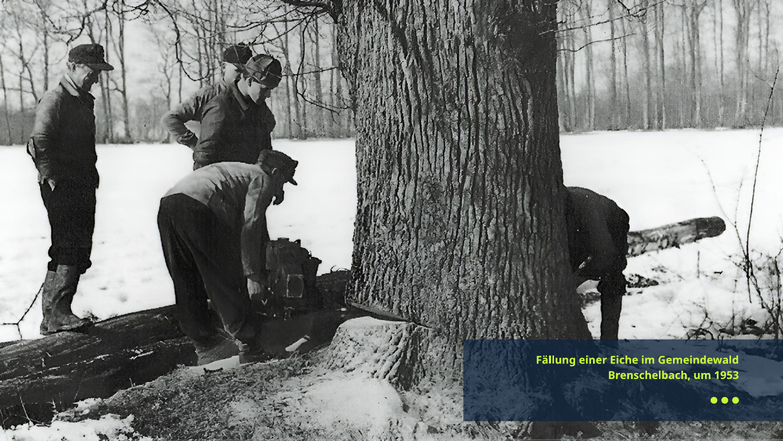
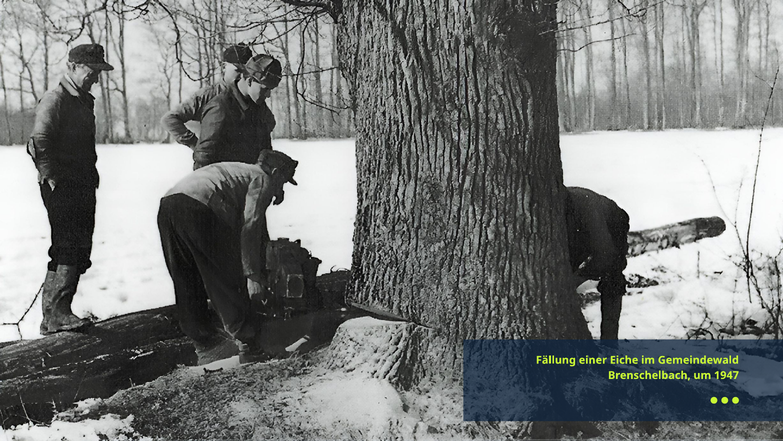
1953: 1953 -> 1947
